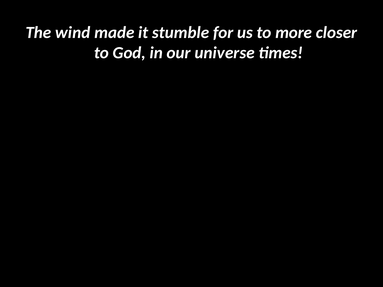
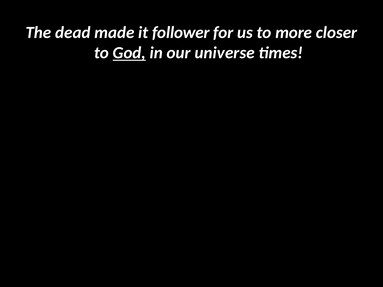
wind: wind -> dead
stumble: stumble -> follower
God underline: none -> present
